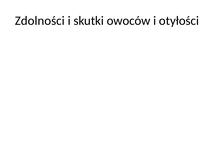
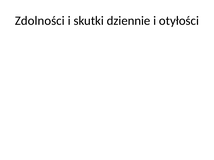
owoców: owoców -> dziennie
